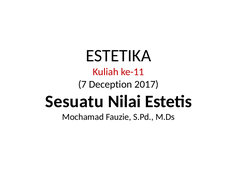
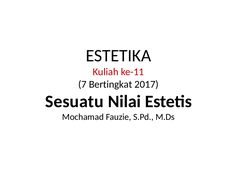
Deception: Deception -> Bertingkat
